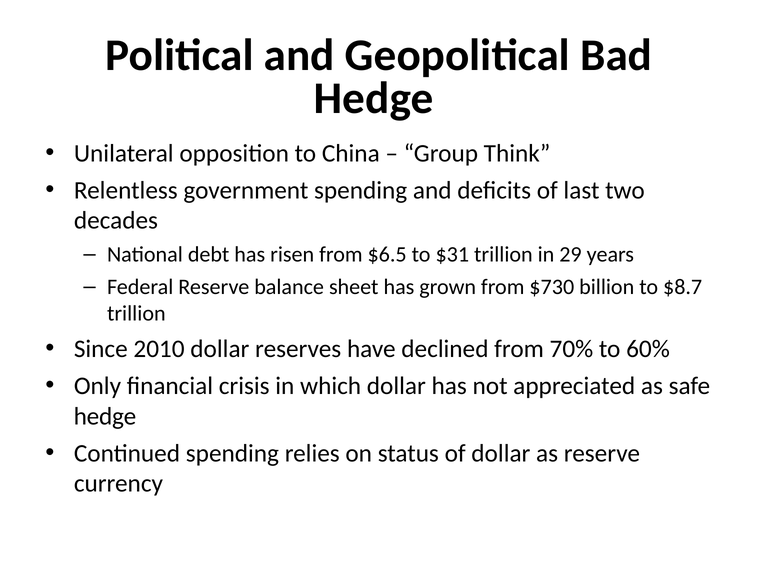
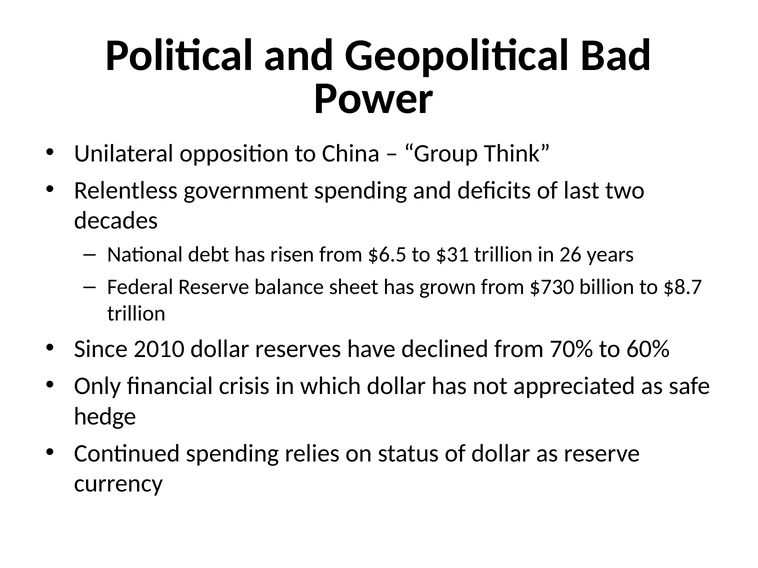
Hedge at (374, 99): Hedge -> Power
29: 29 -> 26
